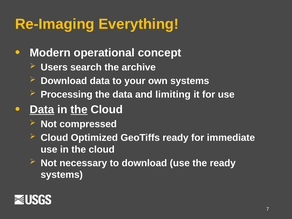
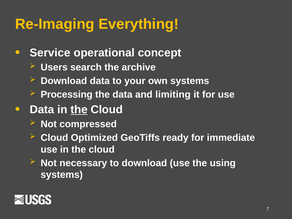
Modern: Modern -> Service
Data at (42, 110) underline: present -> none
the ready: ready -> using
